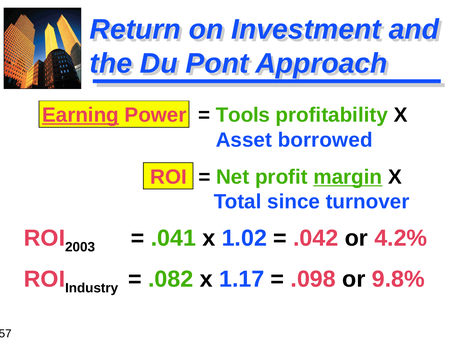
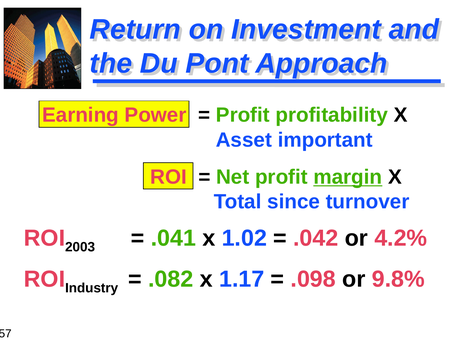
Earning underline: present -> none
Tools at (243, 115): Tools -> Profit
borrowed: borrowed -> important
